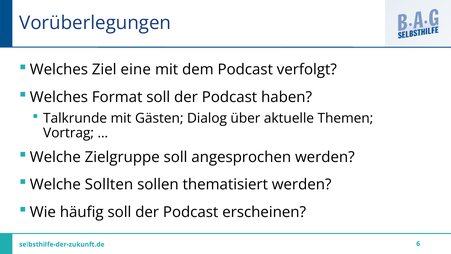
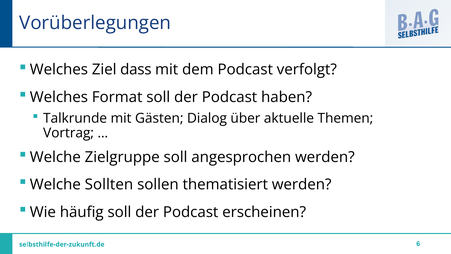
eine: eine -> dass
